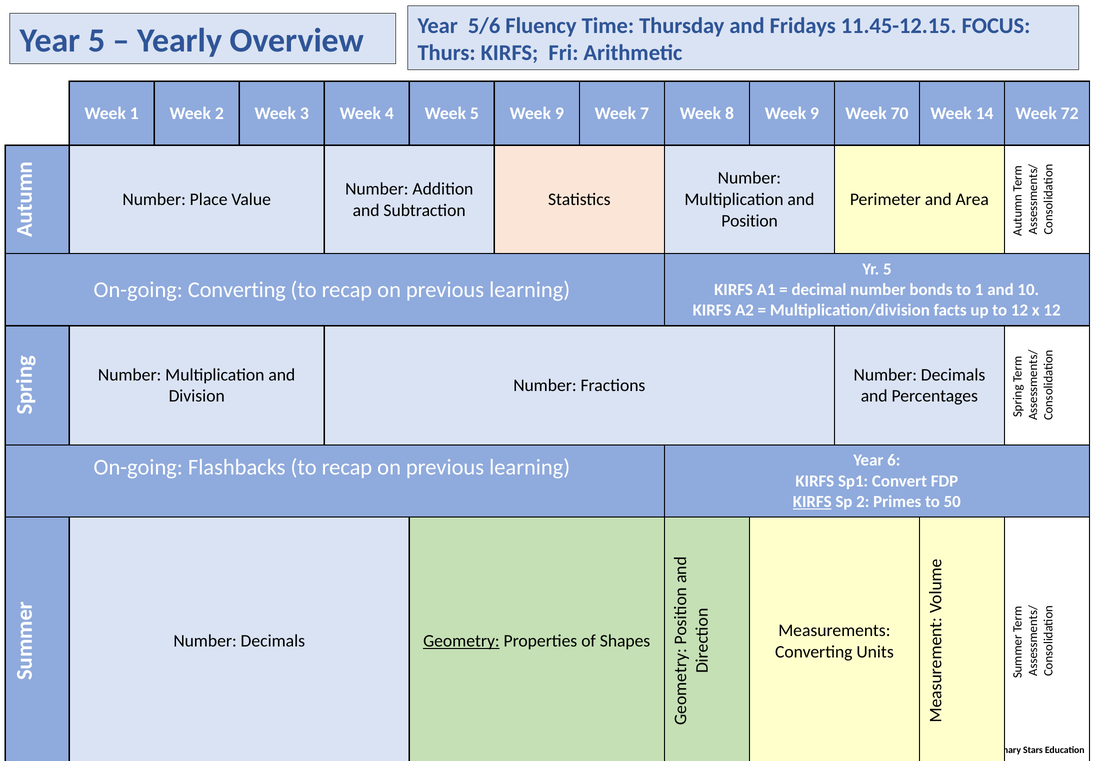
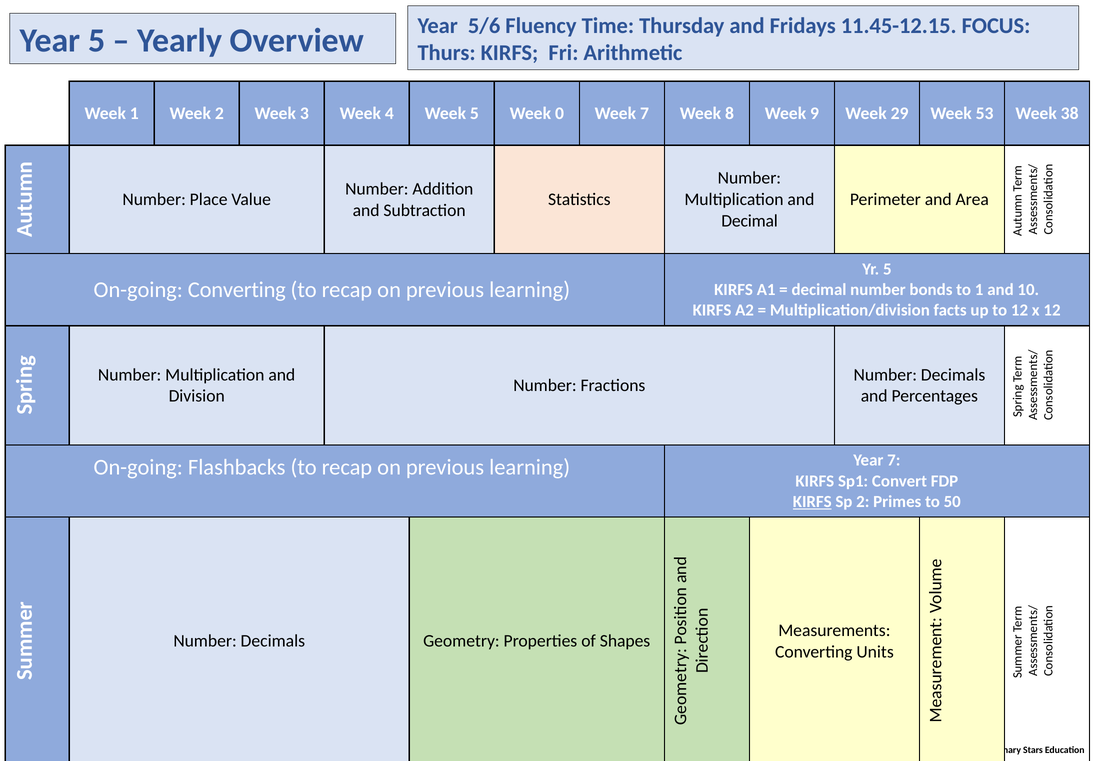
5 Week 9: 9 -> 0
70: 70 -> 29
14: 14 -> 53
72: 72 -> 38
Position at (750, 221): Position -> Decimal
Year 6: 6 -> 7
Geometry underline: present -> none
